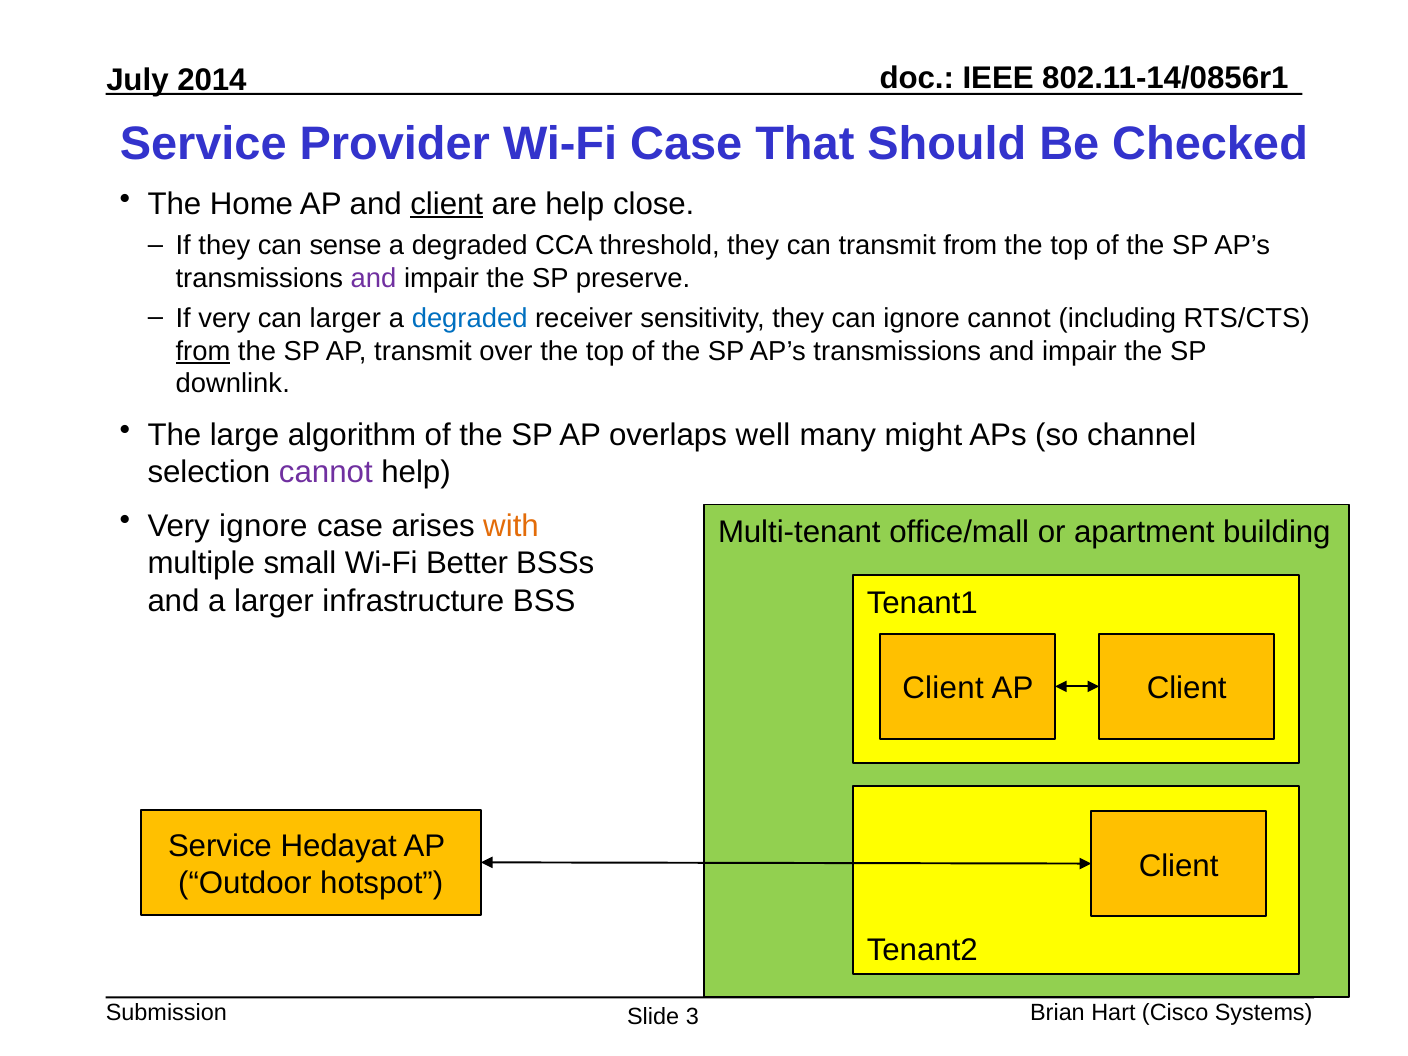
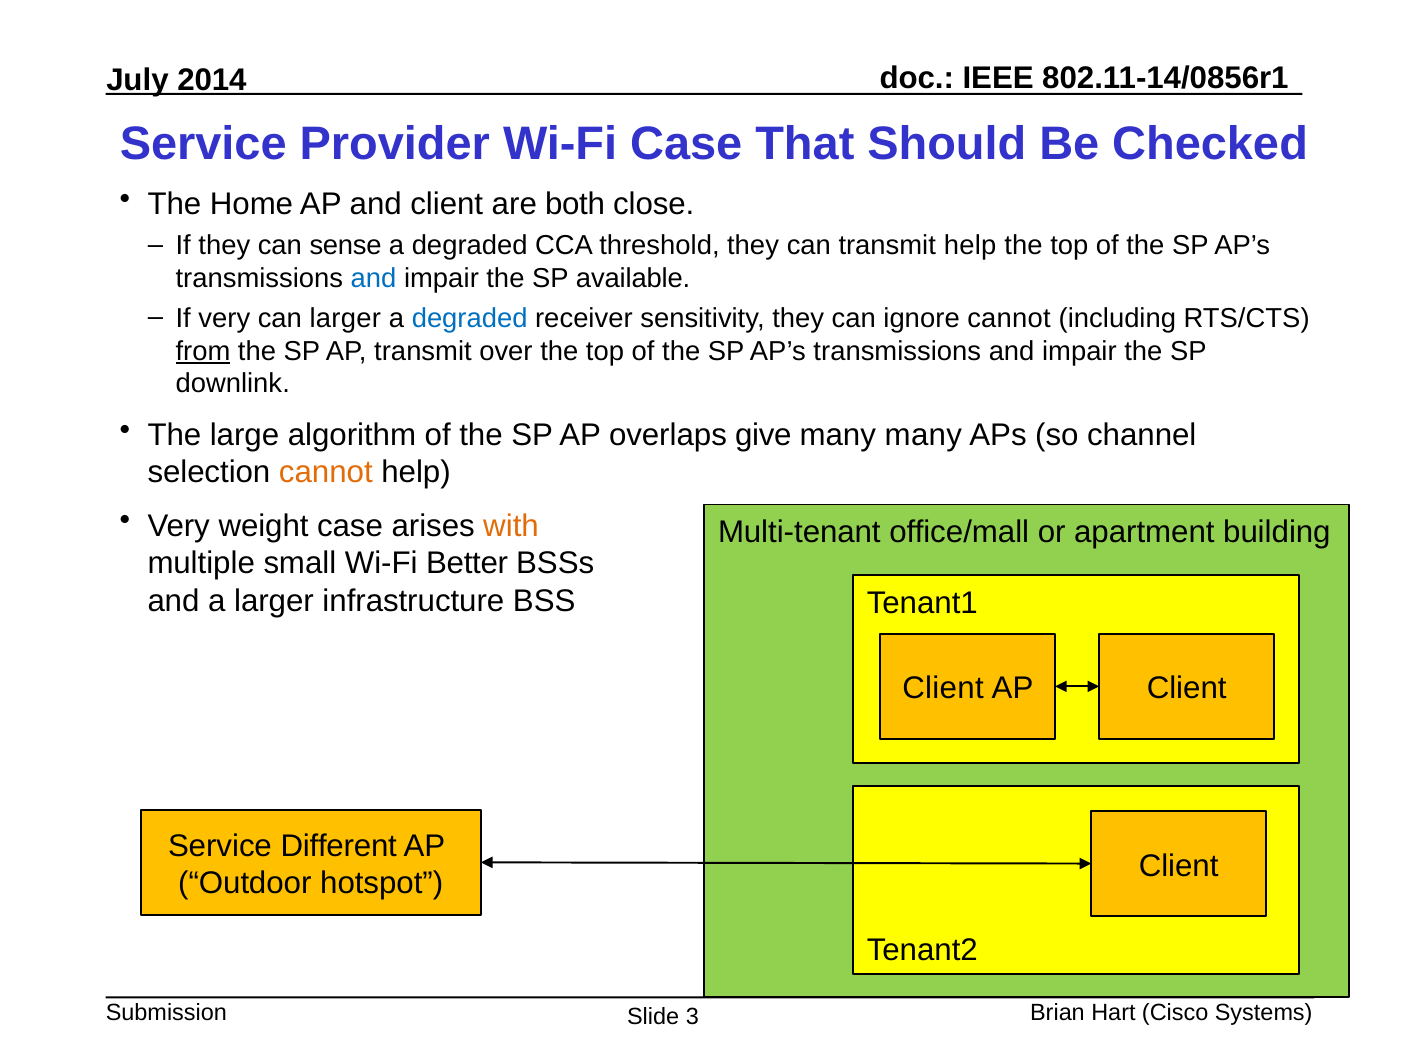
client at (447, 204) underline: present -> none
are help: help -> both
transmit from: from -> help
and at (374, 278) colour: purple -> blue
preserve: preserve -> available
well: well -> give
many might: might -> many
cannot at (326, 473) colour: purple -> orange
Very ignore: ignore -> weight
Hedayat: Hedayat -> Different
